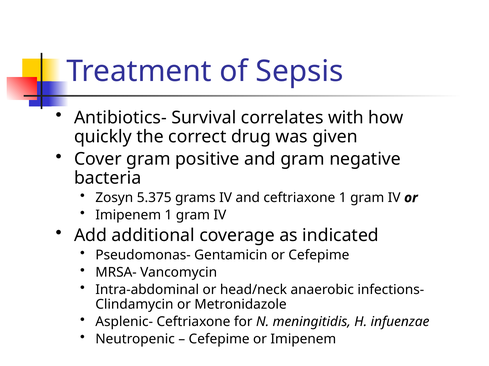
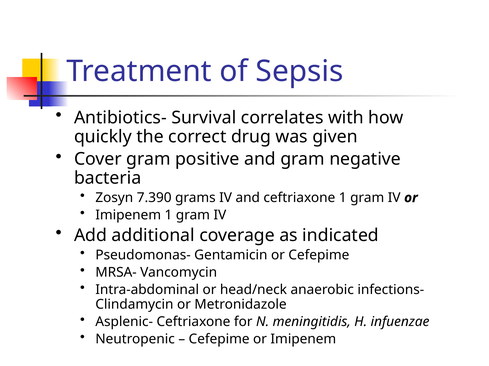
5.375: 5.375 -> 7.390
